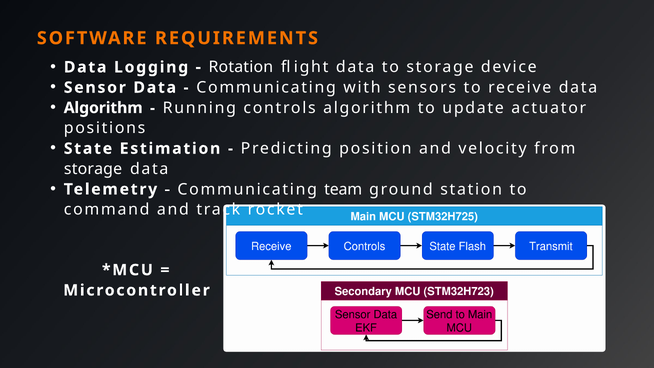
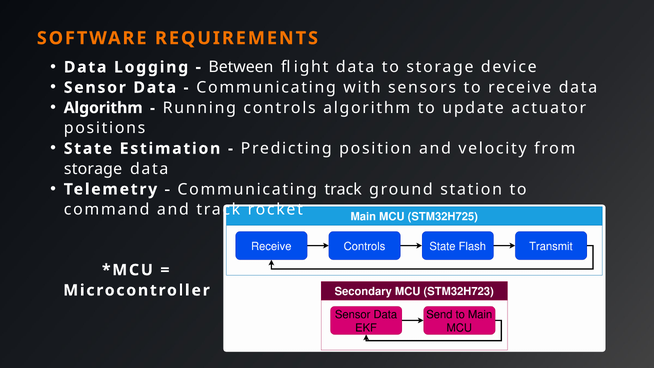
Rotation: Rotation -> Between
Communicating team: team -> track
